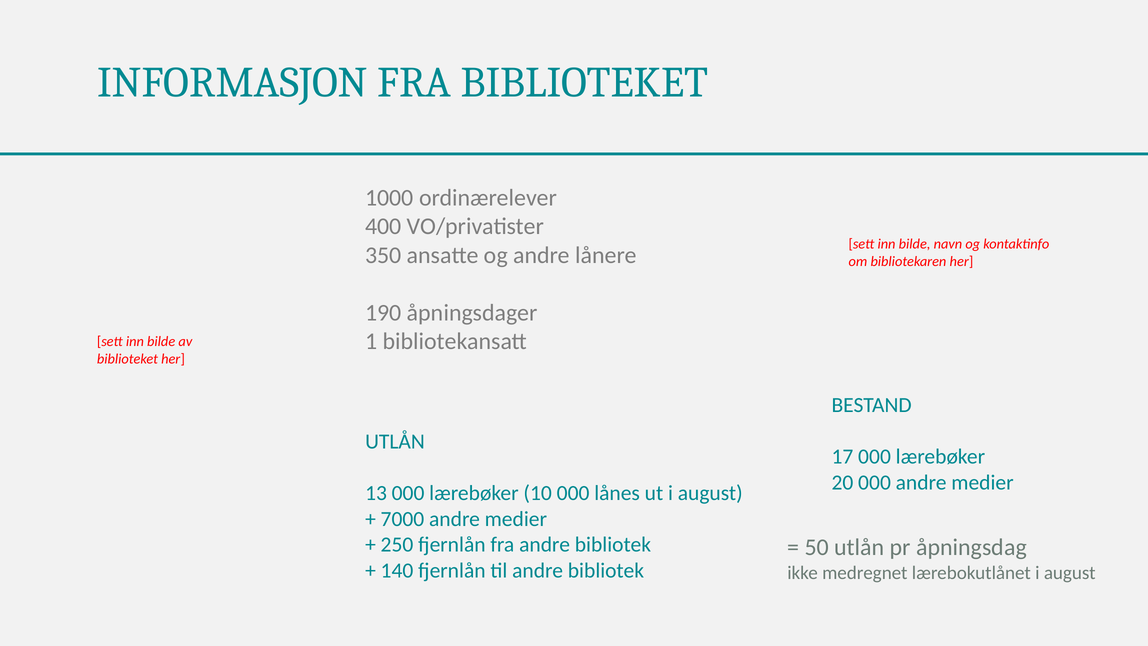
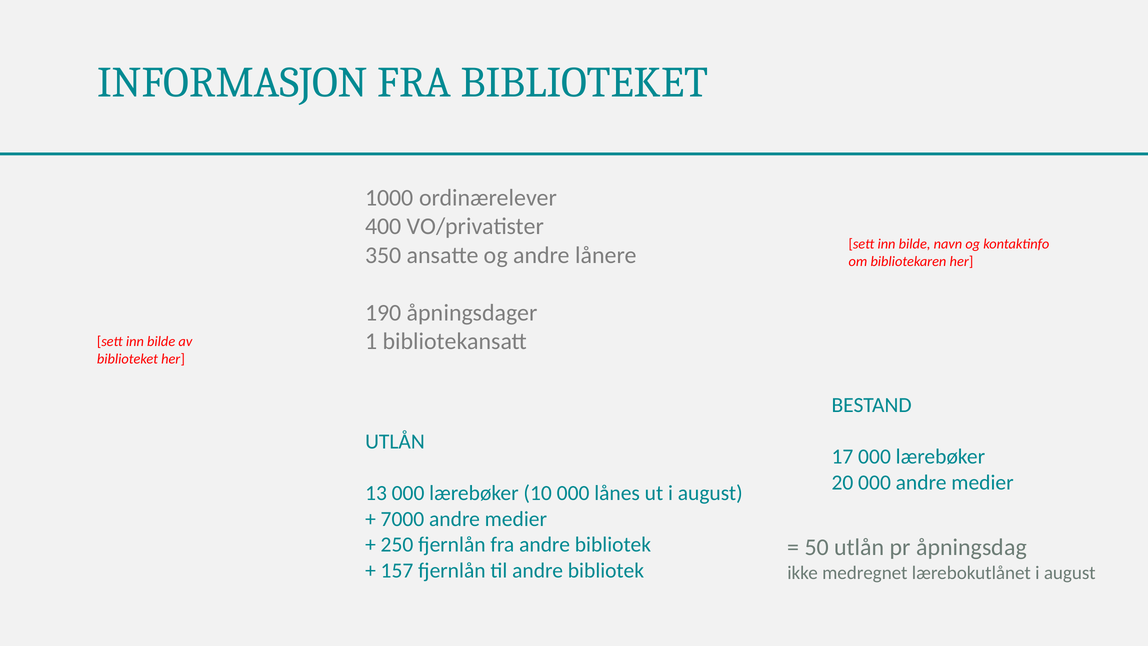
140: 140 -> 157
